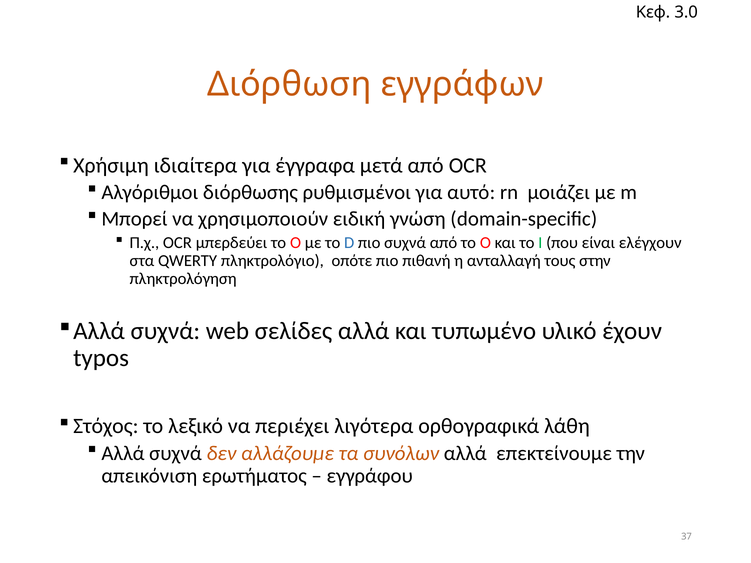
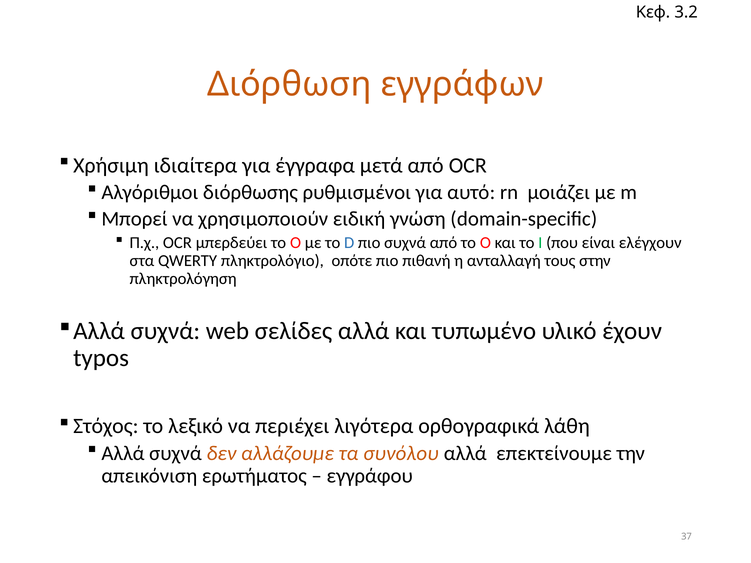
3.0: 3.0 -> 3.2
συνόλων: συνόλων -> συνόλου
